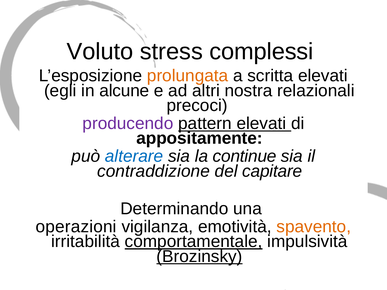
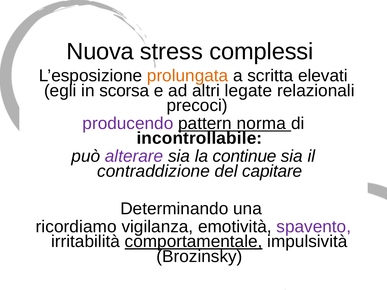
Voluto: Voluto -> Nuova
alcune: alcune -> scorsa
nostra: nostra -> legate
pattern elevati: elevati -> norma
appositamente: appositamente -> incontrollabile
alterare colour: blue -> purple
operazioni: operazioni -> ricordiamo
spavento colour: orange -> purple
Brozinsky underline: present -> none
